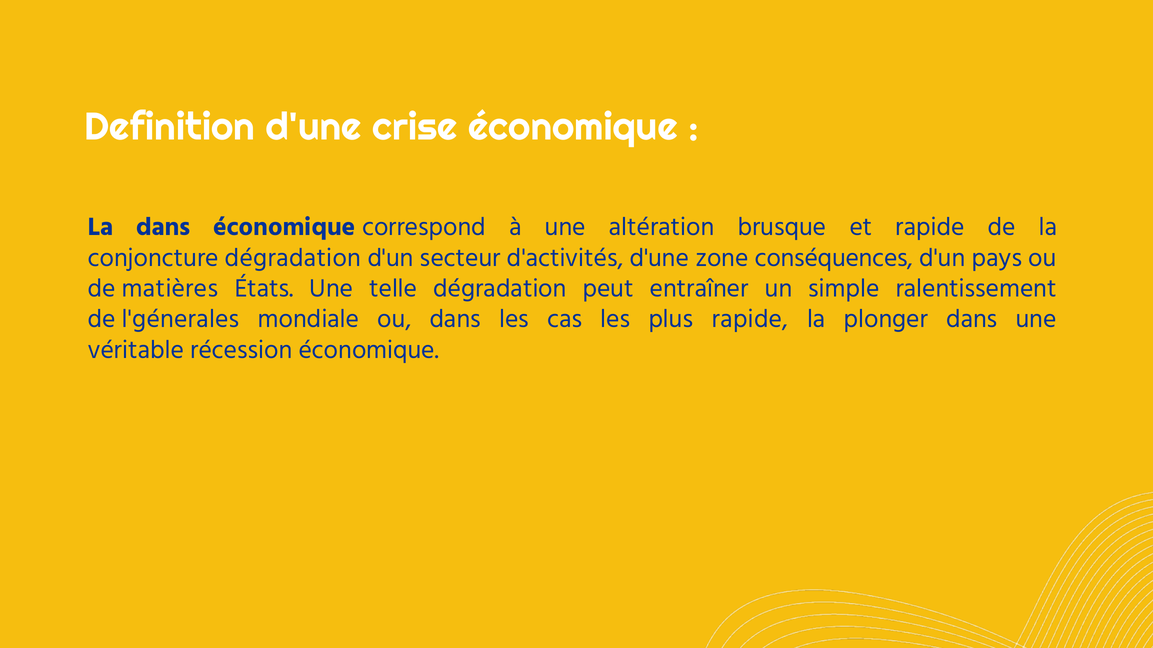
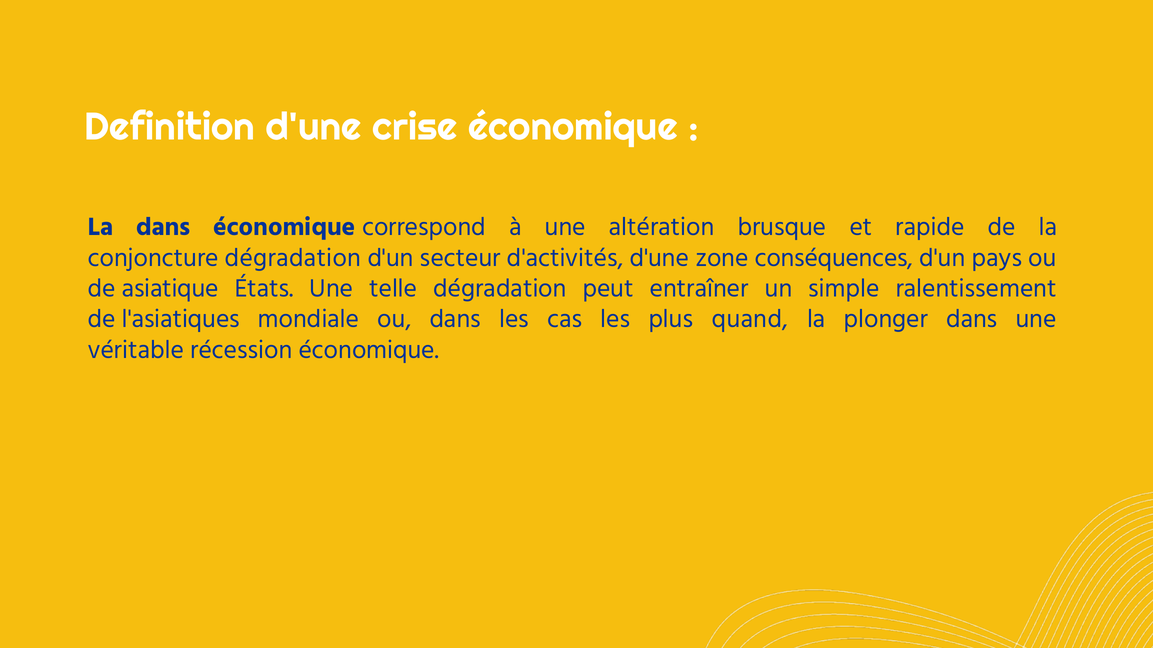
matières: matières -> asiatique
l'génerales: l'génerales -> l'asiatiques
plus rapide: rapide -> quand
